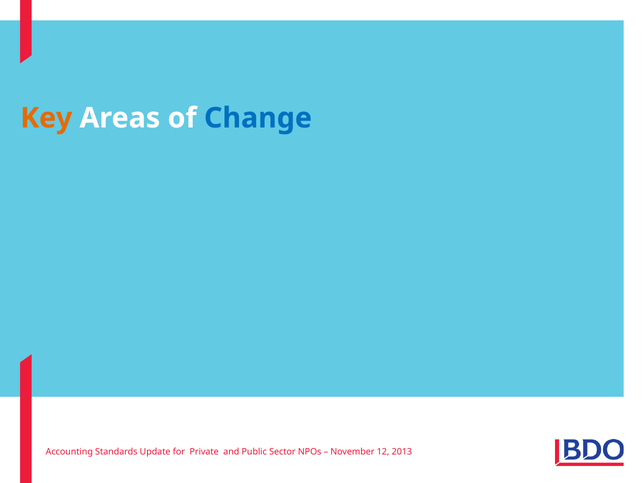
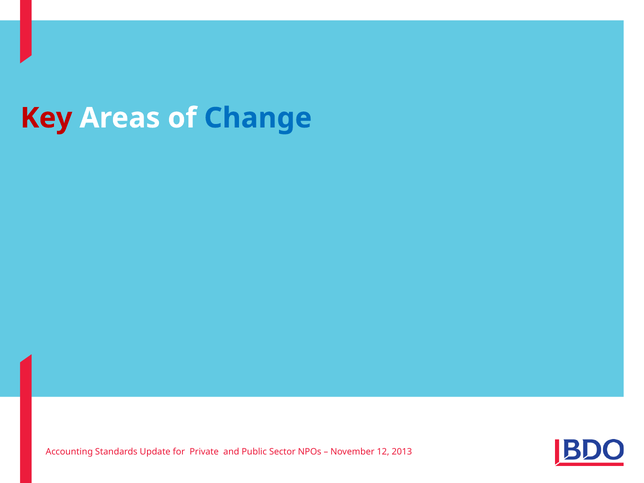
Key colour: orange -> red
